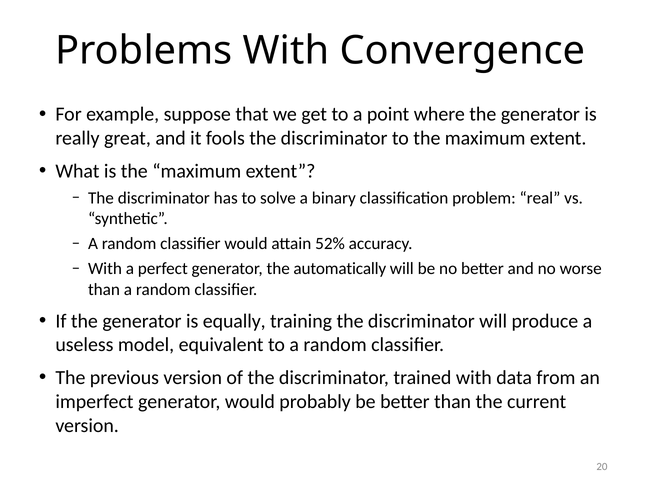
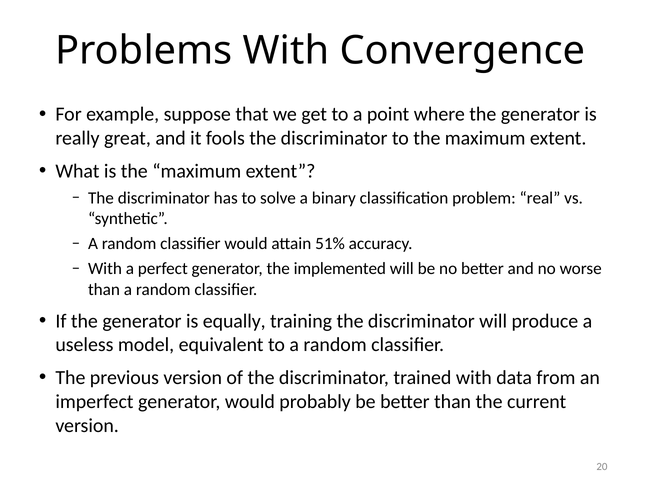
52%: 52% -> 51%
automatically: automatically -> implemented
